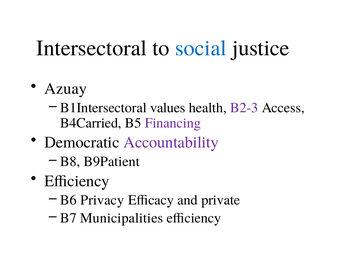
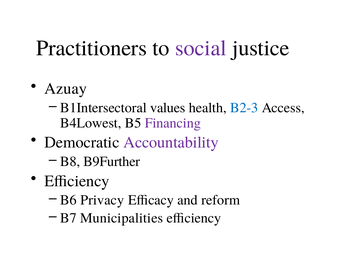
Intersectoral: Intersectoral -> Practitioners
social colour: blue -> purple
B2-3 colour: purple -> blue
B4Carried: B4Carried -> B4Lowest
B9Patient: B9Patient -> B9Further
private: private -> reform
